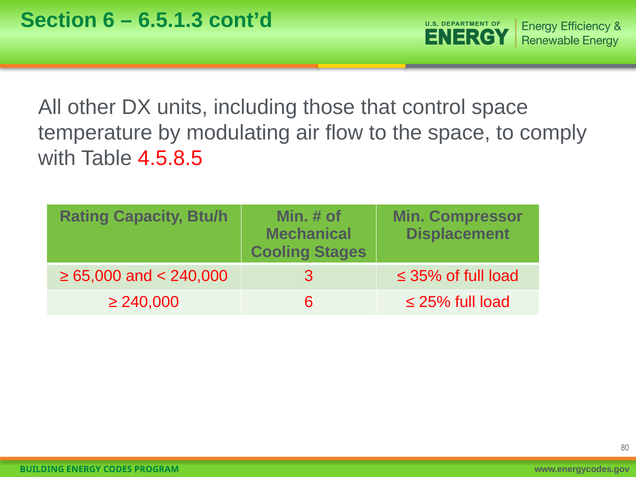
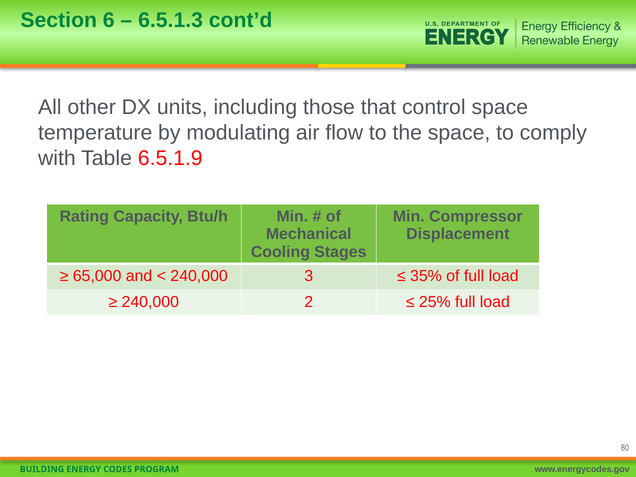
4.5.8.5: 4.5.8.5 -> 6.5.1.9
240,000 6: 6 -> 2
